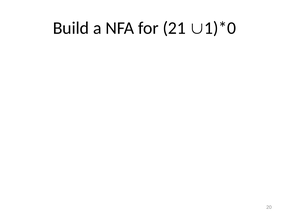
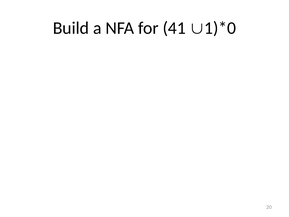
21: 21 -> 41
